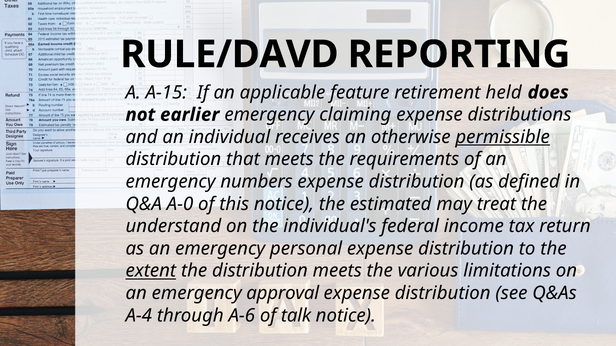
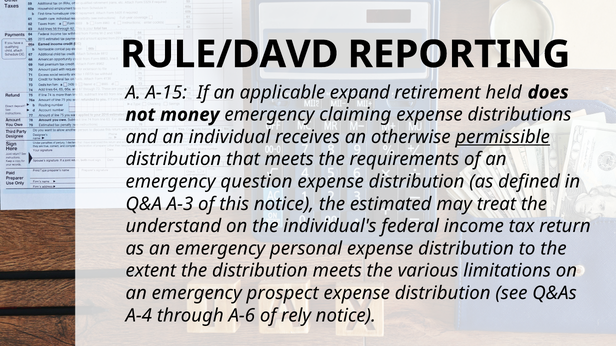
feature: feature -> expand
earlier: earlier -> money
numbers: numbers -> question
A-0: A-0 -> A-3
extent underline: present -> none
approval: approval -> prospect
talk: talk -> rely
